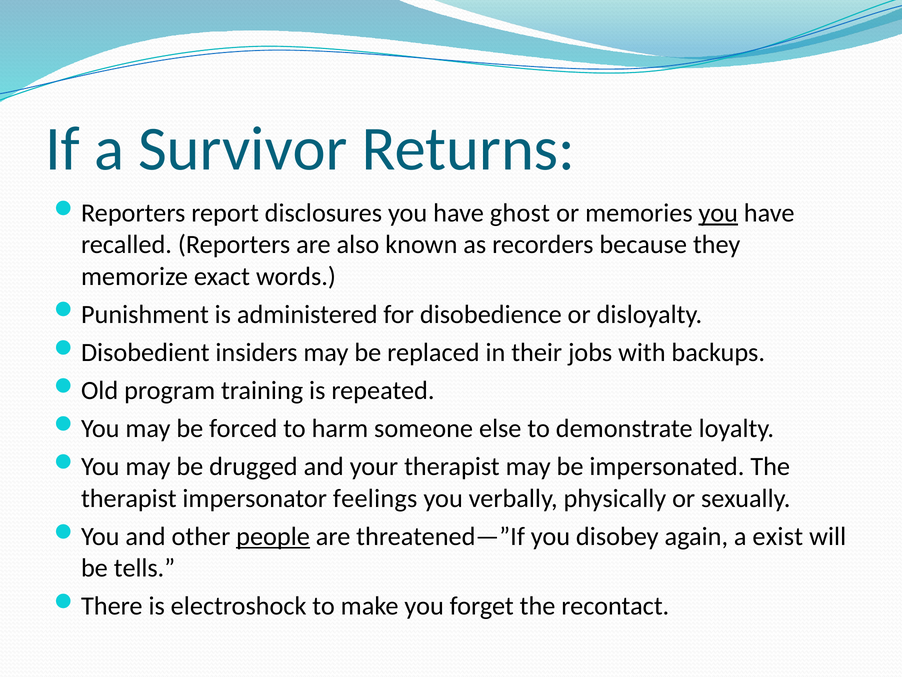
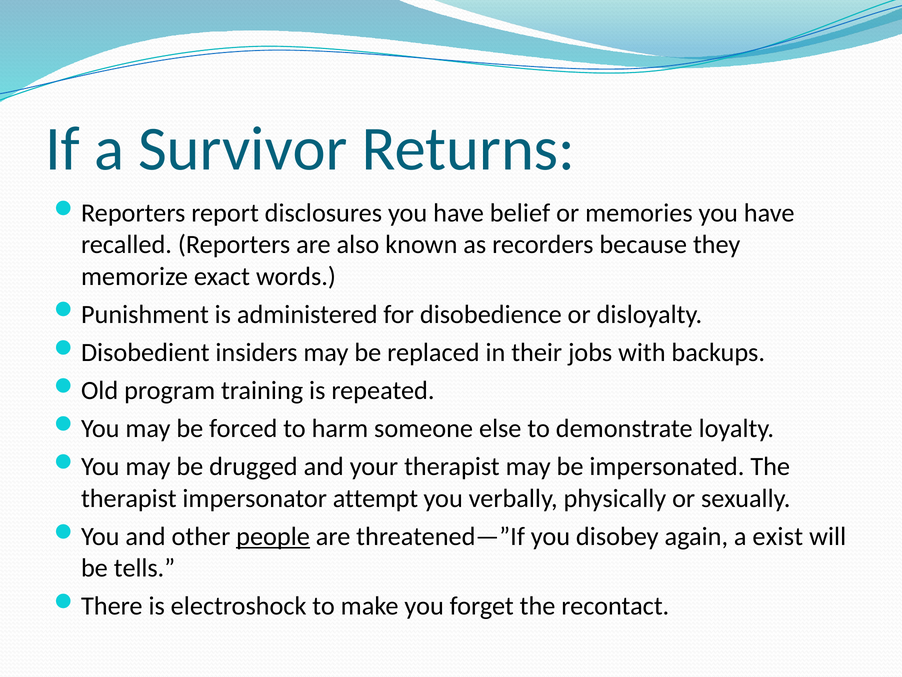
ghost: ghost -> belief
you at (718, 213) underline: present -> none
feelings: feelings -> attempt
